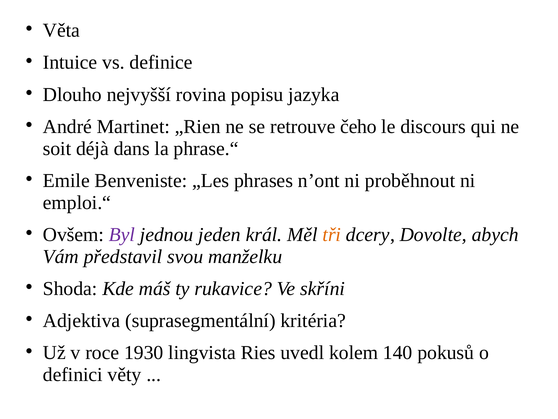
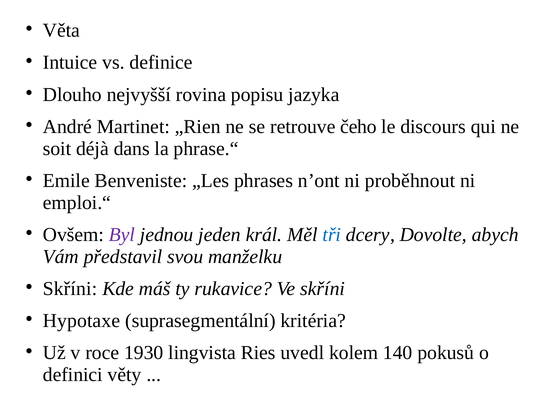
tři colour: orange -> blue
Shoda at (70, 288): Shoda -> Skříni
Adjektiva: Adjektiva -> Hypotaxe
